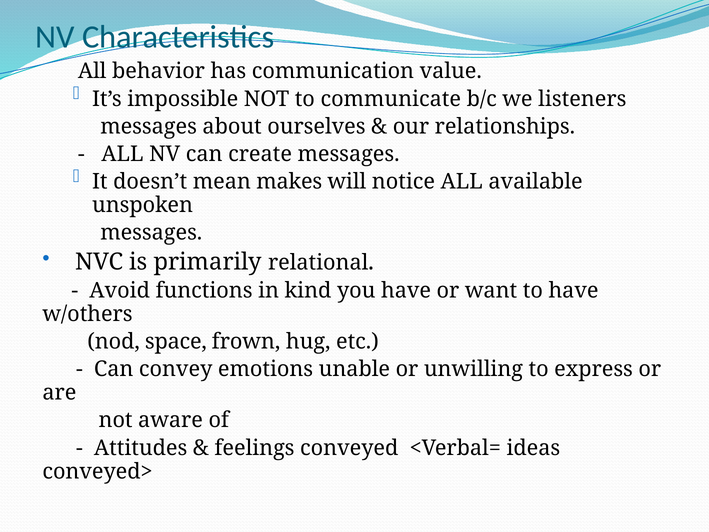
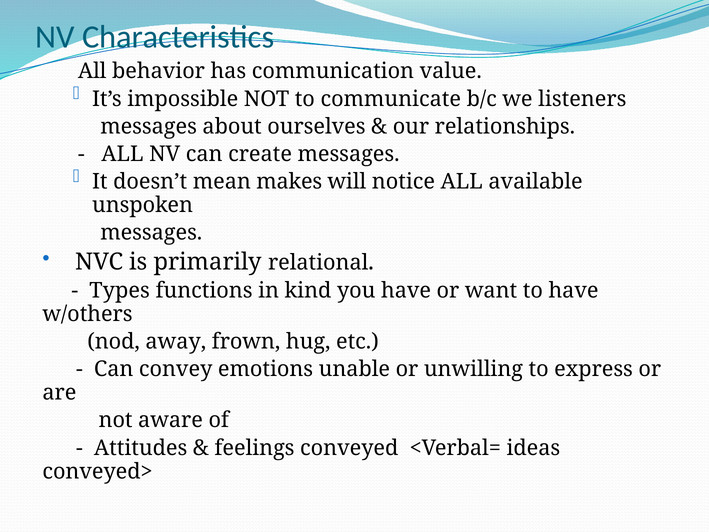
Avoid: Avoid -> Types
space: space -> away
